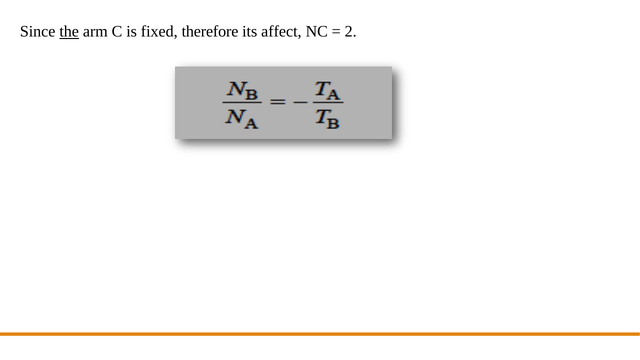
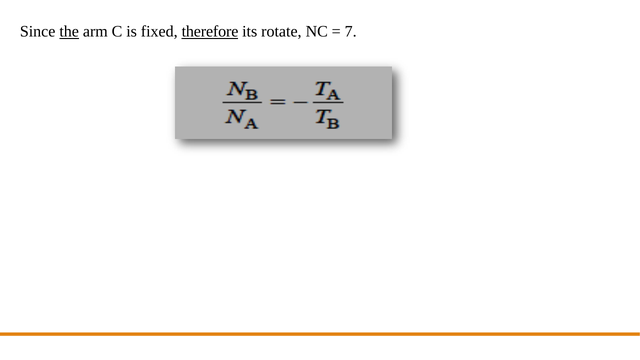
therefore underline: none -> present
affect: affect -> rotate
2: 2 -> 7
